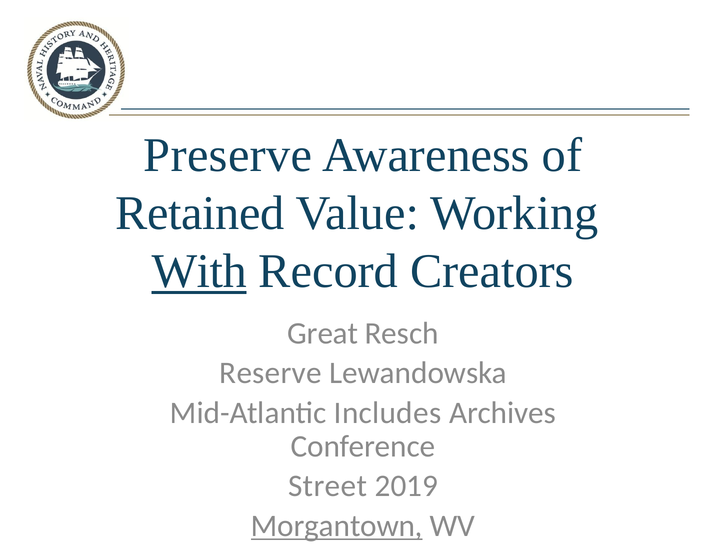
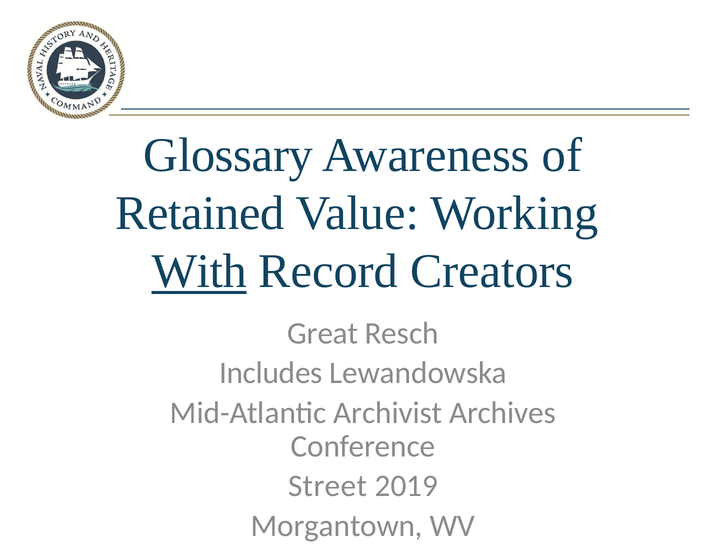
Preserve: Preserve -> Glossary
Reserve: Reserve -> Includes
Includes: Includes -> Archivist
Morgantown underline: present -> none
